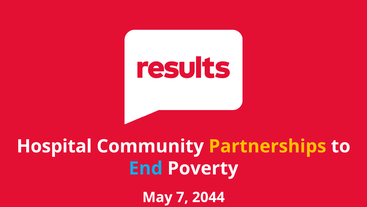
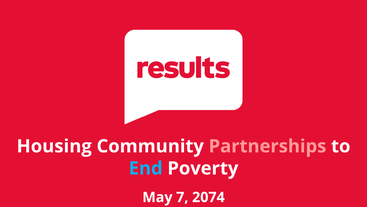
Hospital: Hospital -> Housing
Partnerships colour: yellow -> pink
2044: 2044 -> 2074
